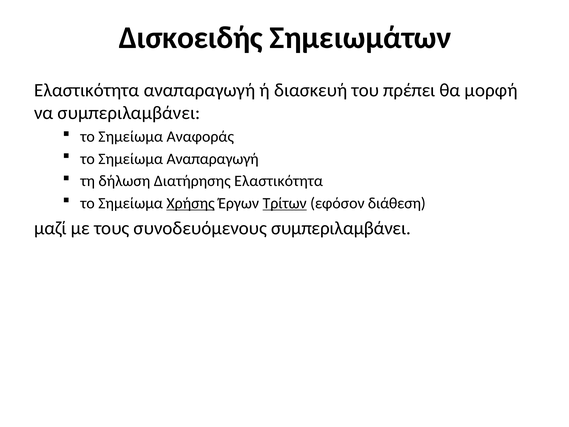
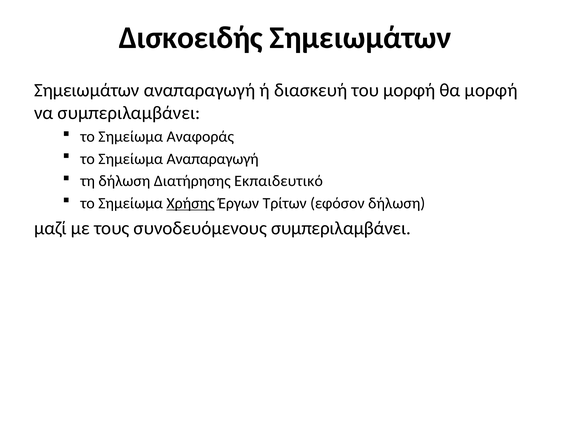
Ελαστικότητα at (87, 90): Ελαστικότητα -> Σημειωμάτων
του πρέπει: πρέπει -> μορφή
Διατήρησης Ελαστικότητα: Ελαστικότητα -> Εκπαιδευτικό
Τρίτων underline: present -> none
εφόσον διάθεση: διάθεση -> δήλωση
